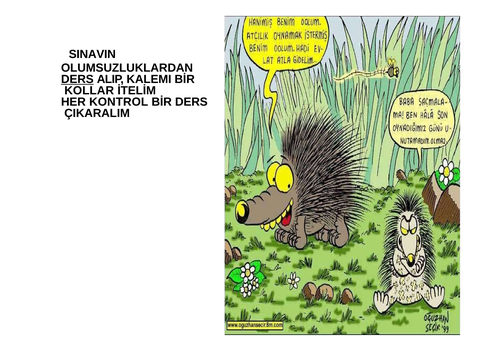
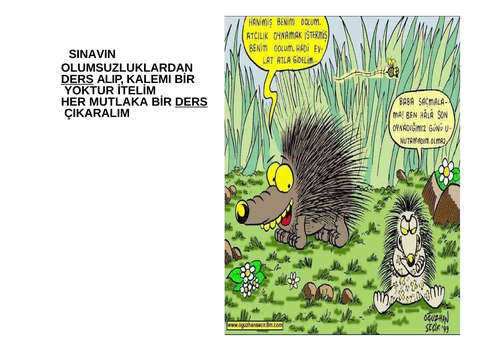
KOLLAR: KOLLAR -> YOKTUR
KONTROL: KONTROL -> MUTLAKA
DERS at (191, 102) underline: none -> present
